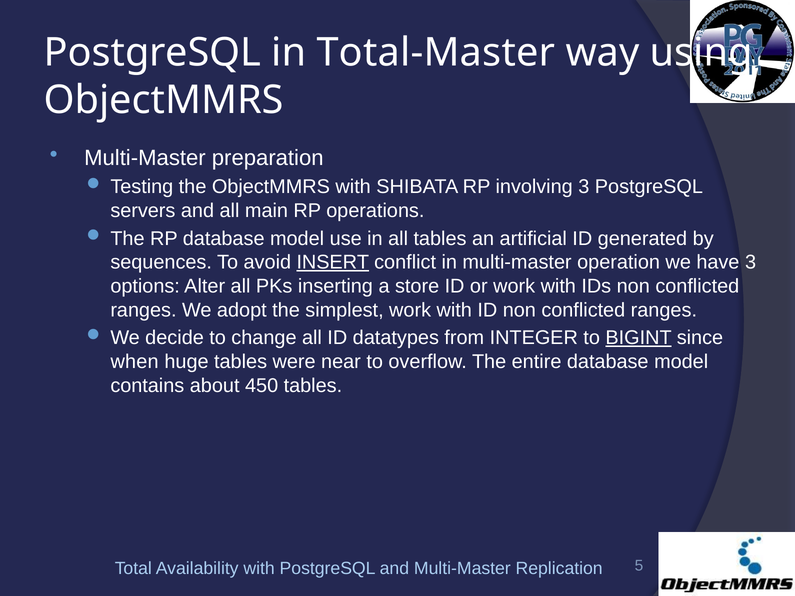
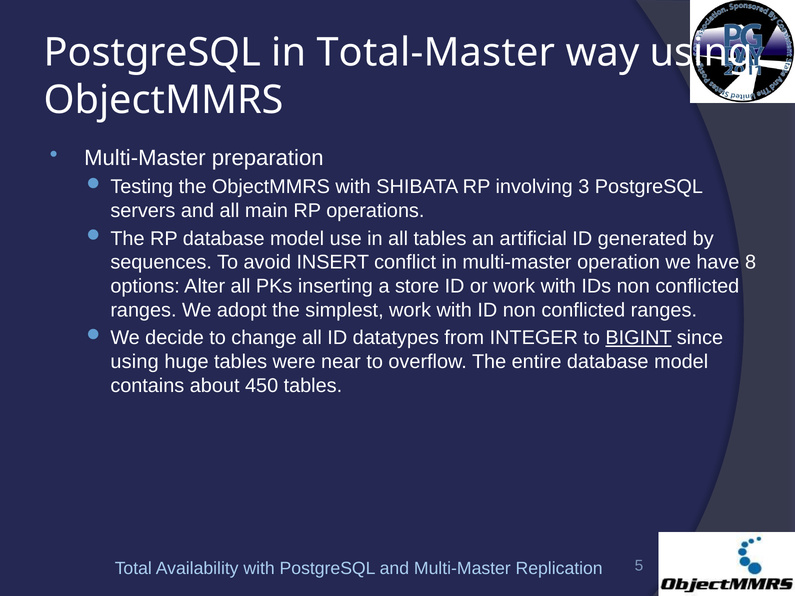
INSERT underline: present -> none
have 3: 3 -> 8
when at (135, 362): when -> using
